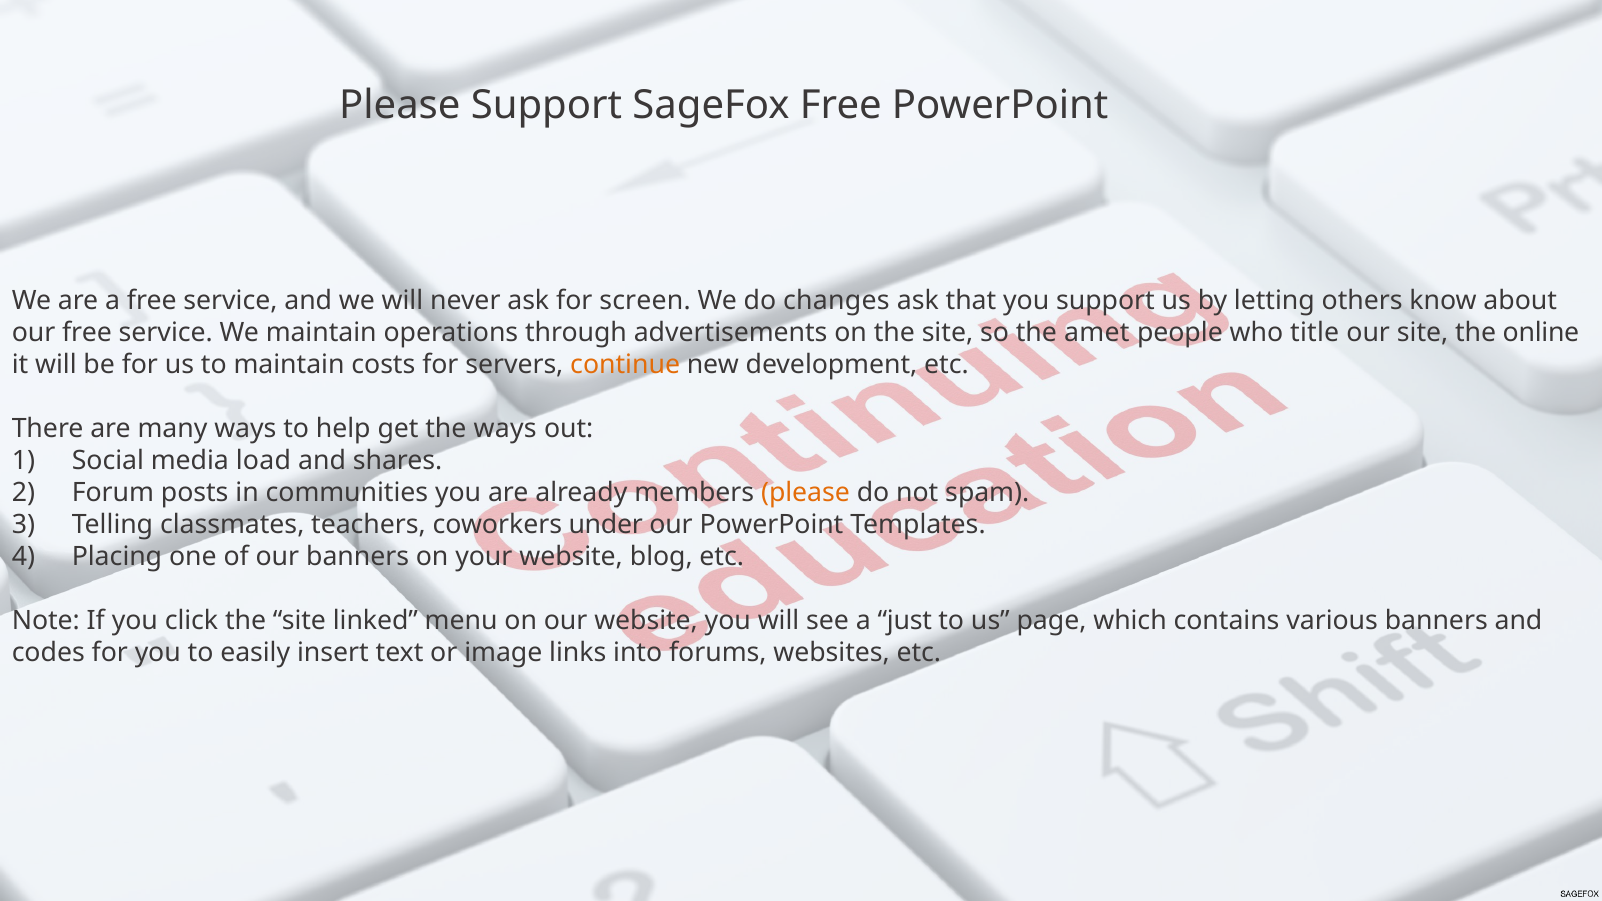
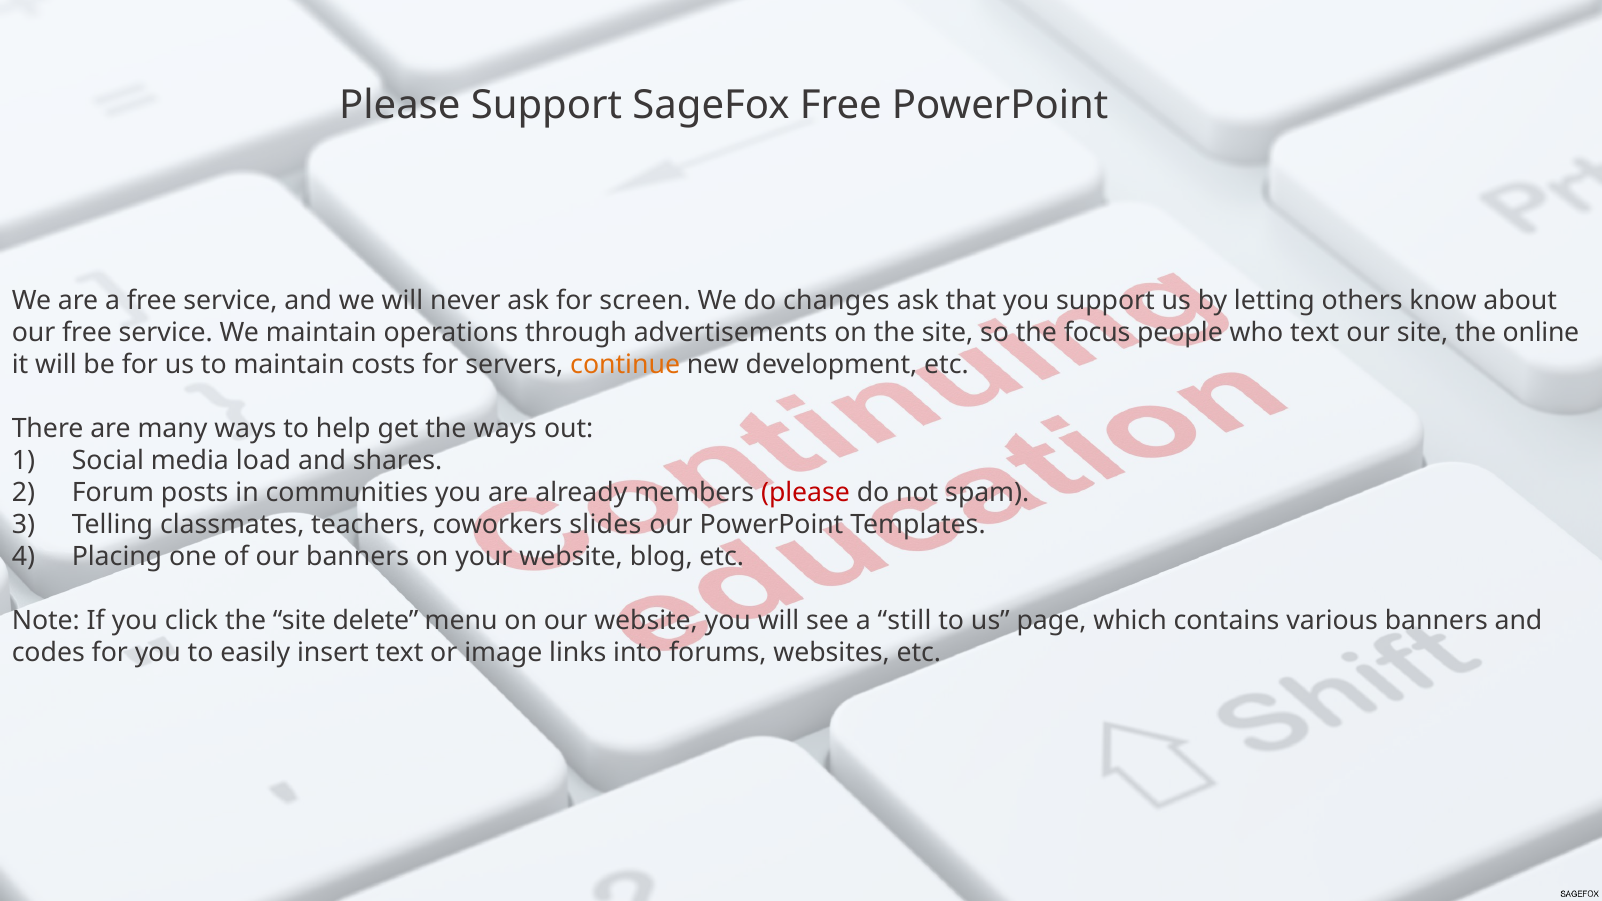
amet: amet -> focus
who title: title -> text
please at (806, 492) colour: orange -> red
under: under -> slides
linked: linked -> delete
just: just -> still
